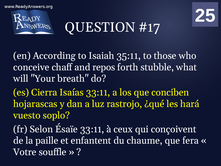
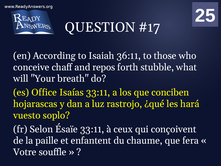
35:11: 35:11 -> 36:11
Cierra: Cierra -> Office
